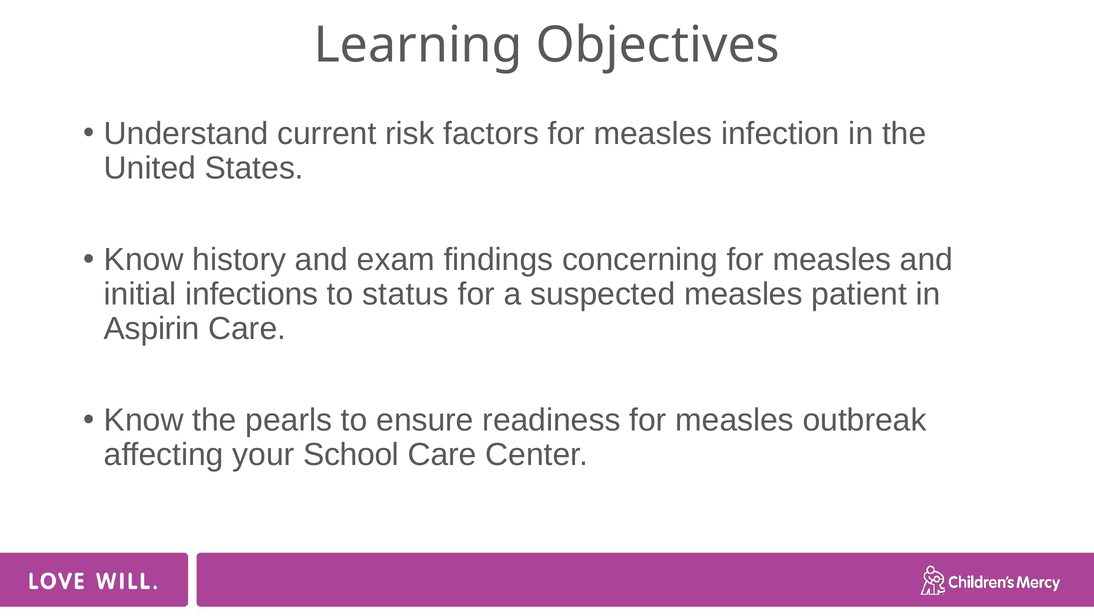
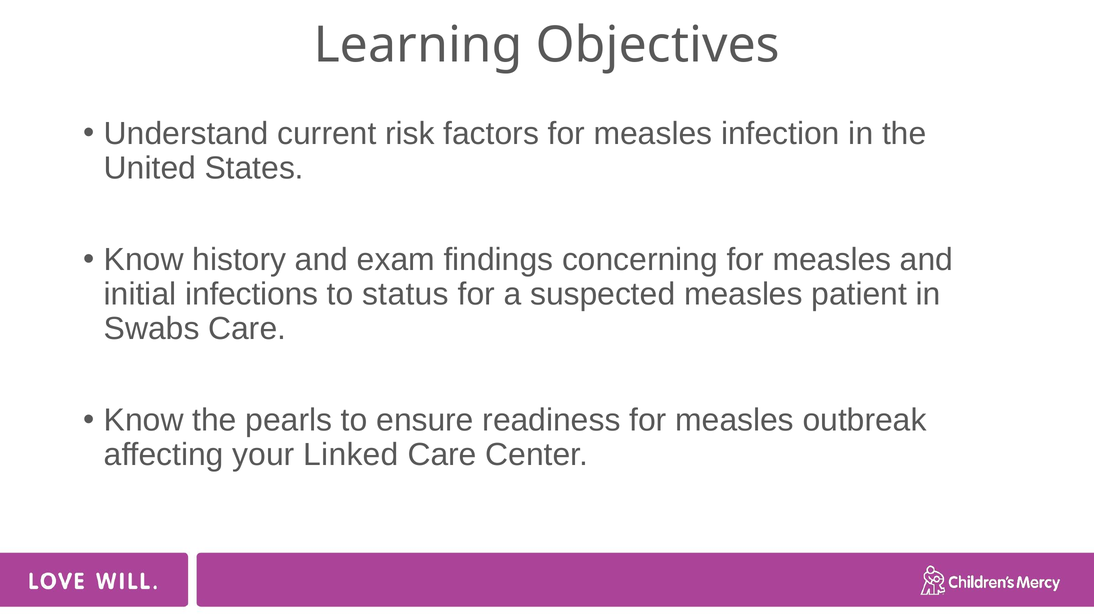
Aspirin: Aspirin -> Swabs
School: School -> Linked
